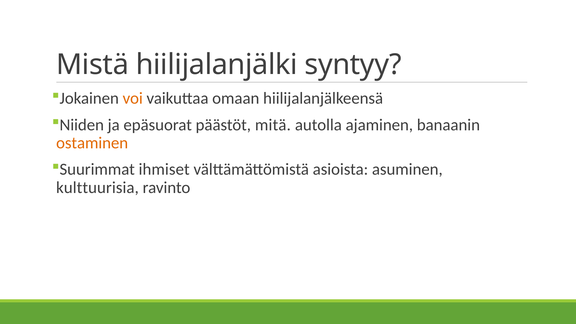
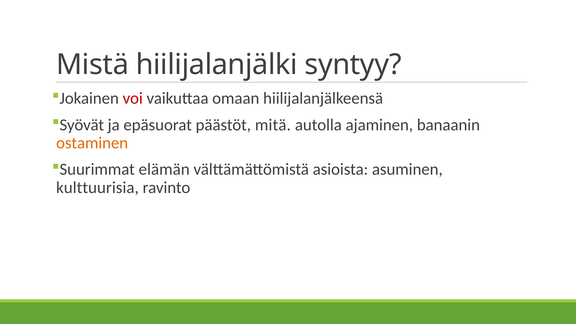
voi colour: orange -> red
Niiden: Niiden -> Syövät
ihmiset: ihmiset -> elämän
